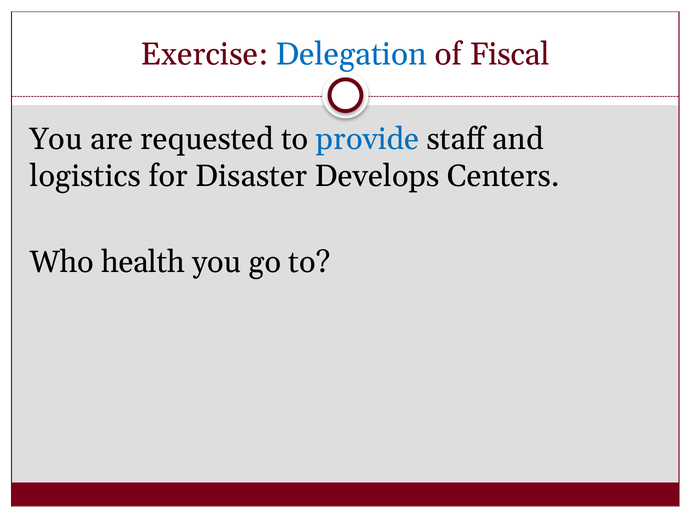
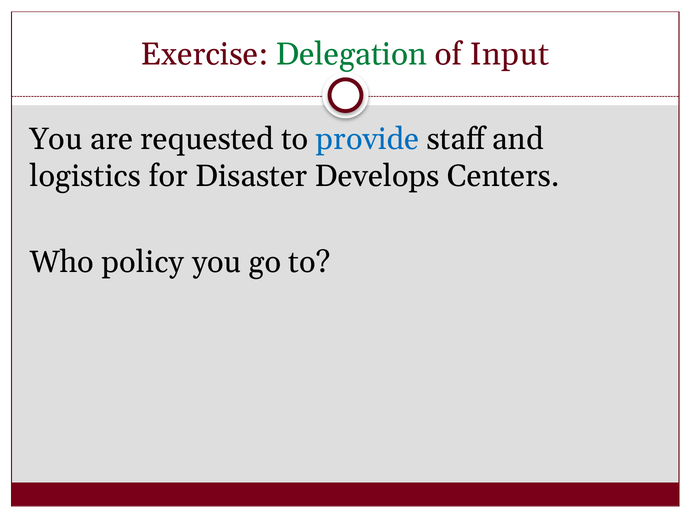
Delegation colour: blue -> green
Fiscal: Fiscal -> Input
health: health -> policy
